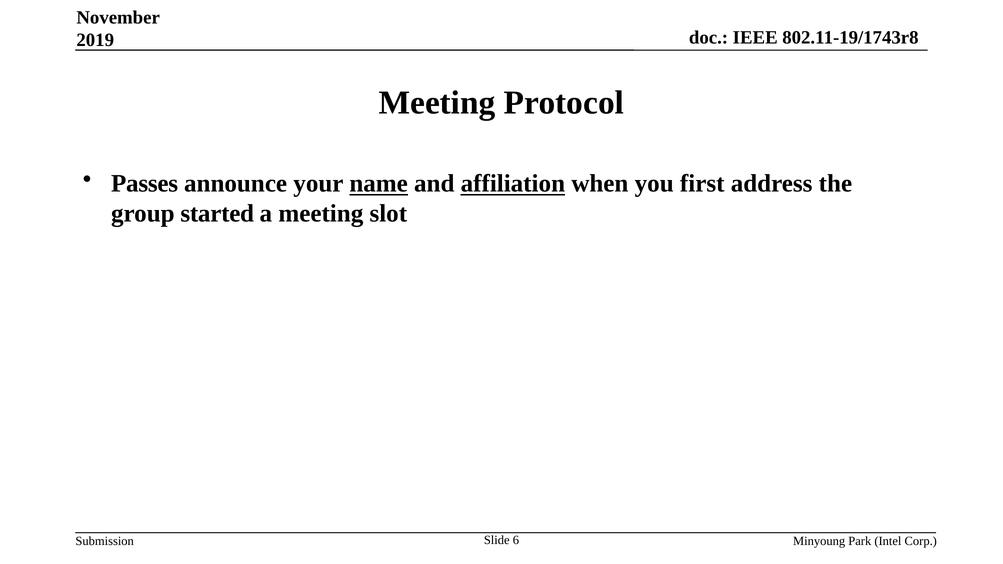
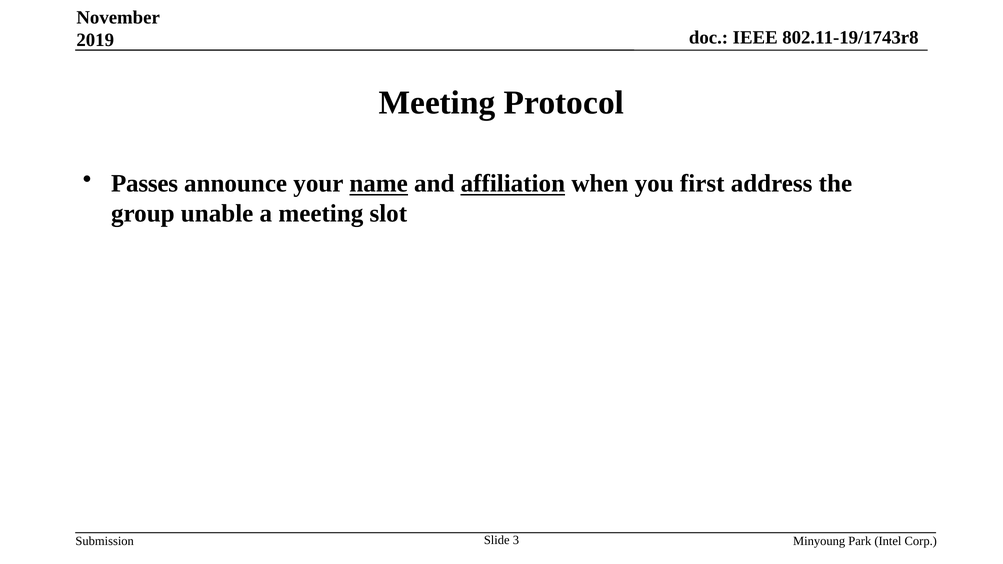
started: started -> unable
6: 6 -> 3
